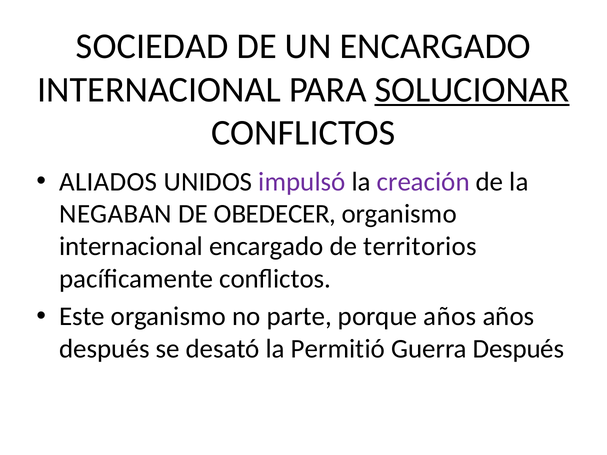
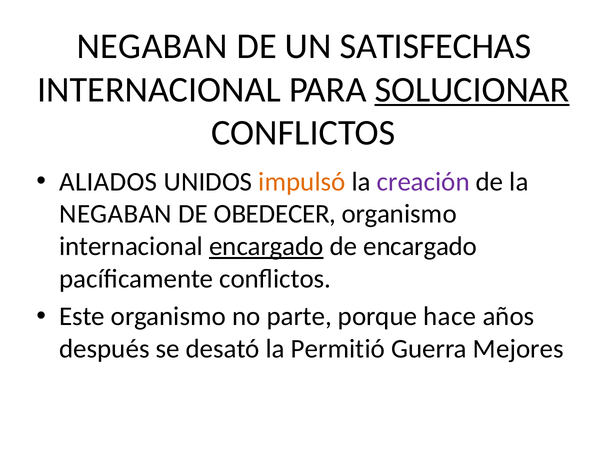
SOCIEDAD at (152, 46): SOCIEDAD -> NEGABAN
UN ENCARGADO: ENCARGADO -> SATISFECHAS
impulsó colour: purple -> orange
encargado at (266, 247) underline: none -> present
de territorios: territorios -> encargado
porque años: años -> hace
Guerra Después: Después -> Mejores
